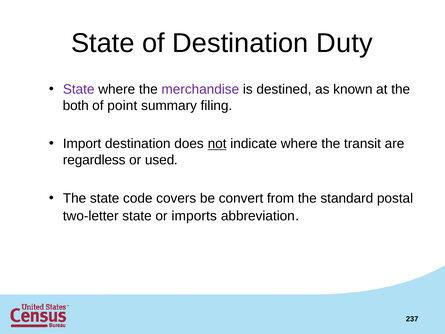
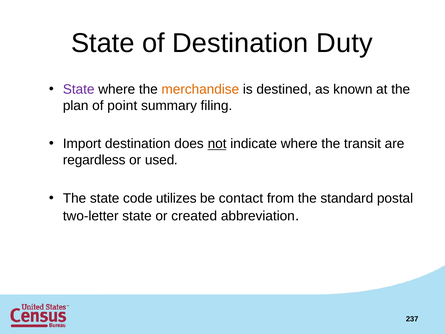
merchandise colour: purple -> orange
both: both -> plan
covers: covers -> utilizes
convert: convert -> contact
imports: imports -> created
